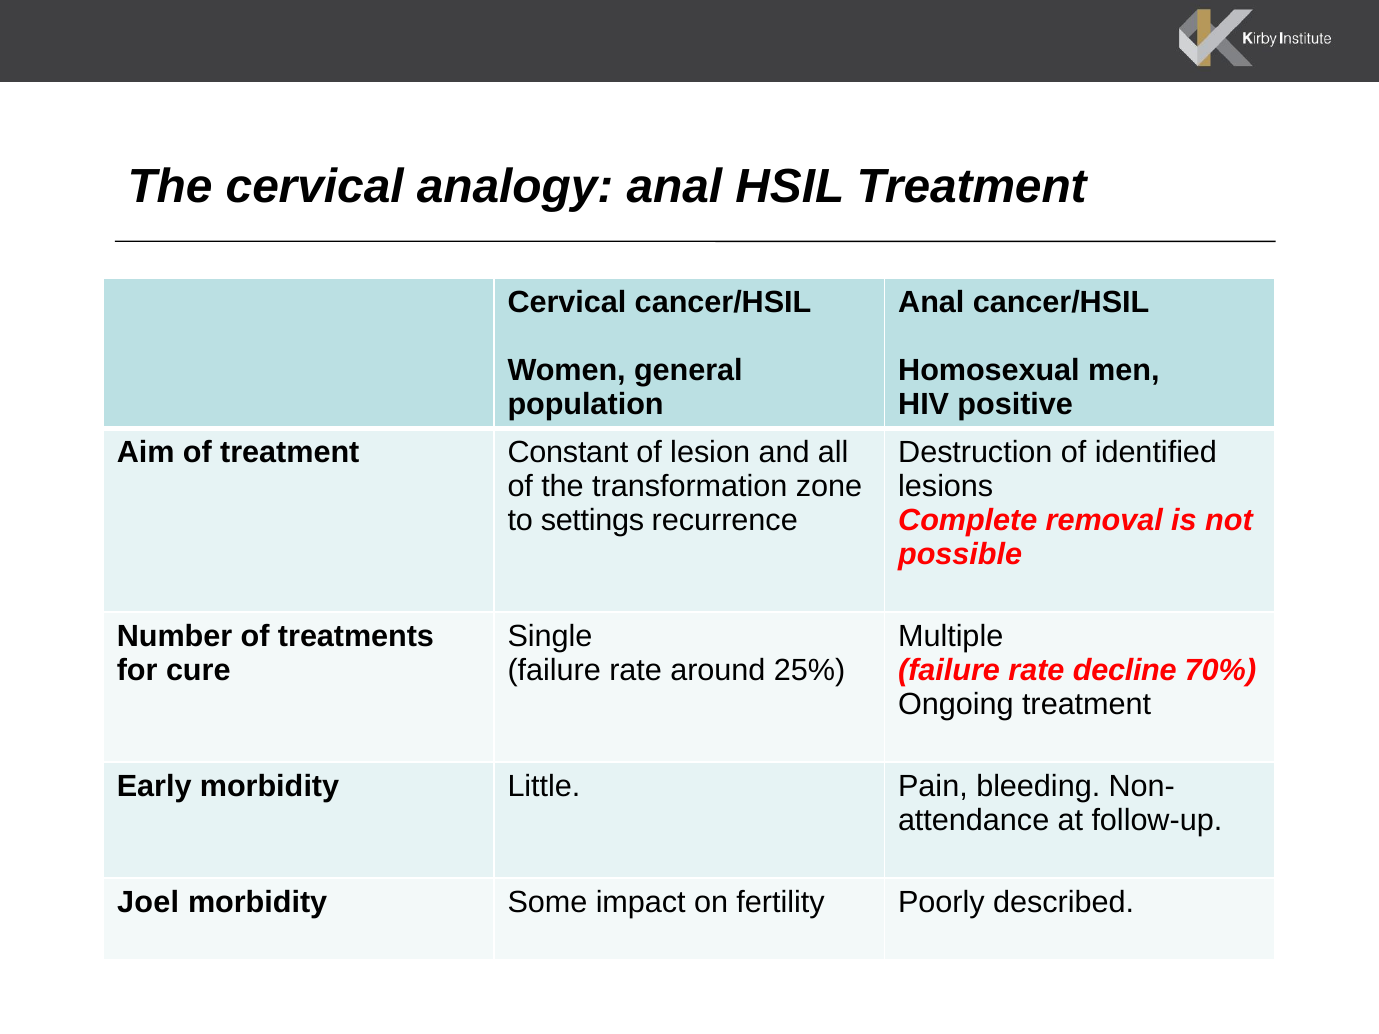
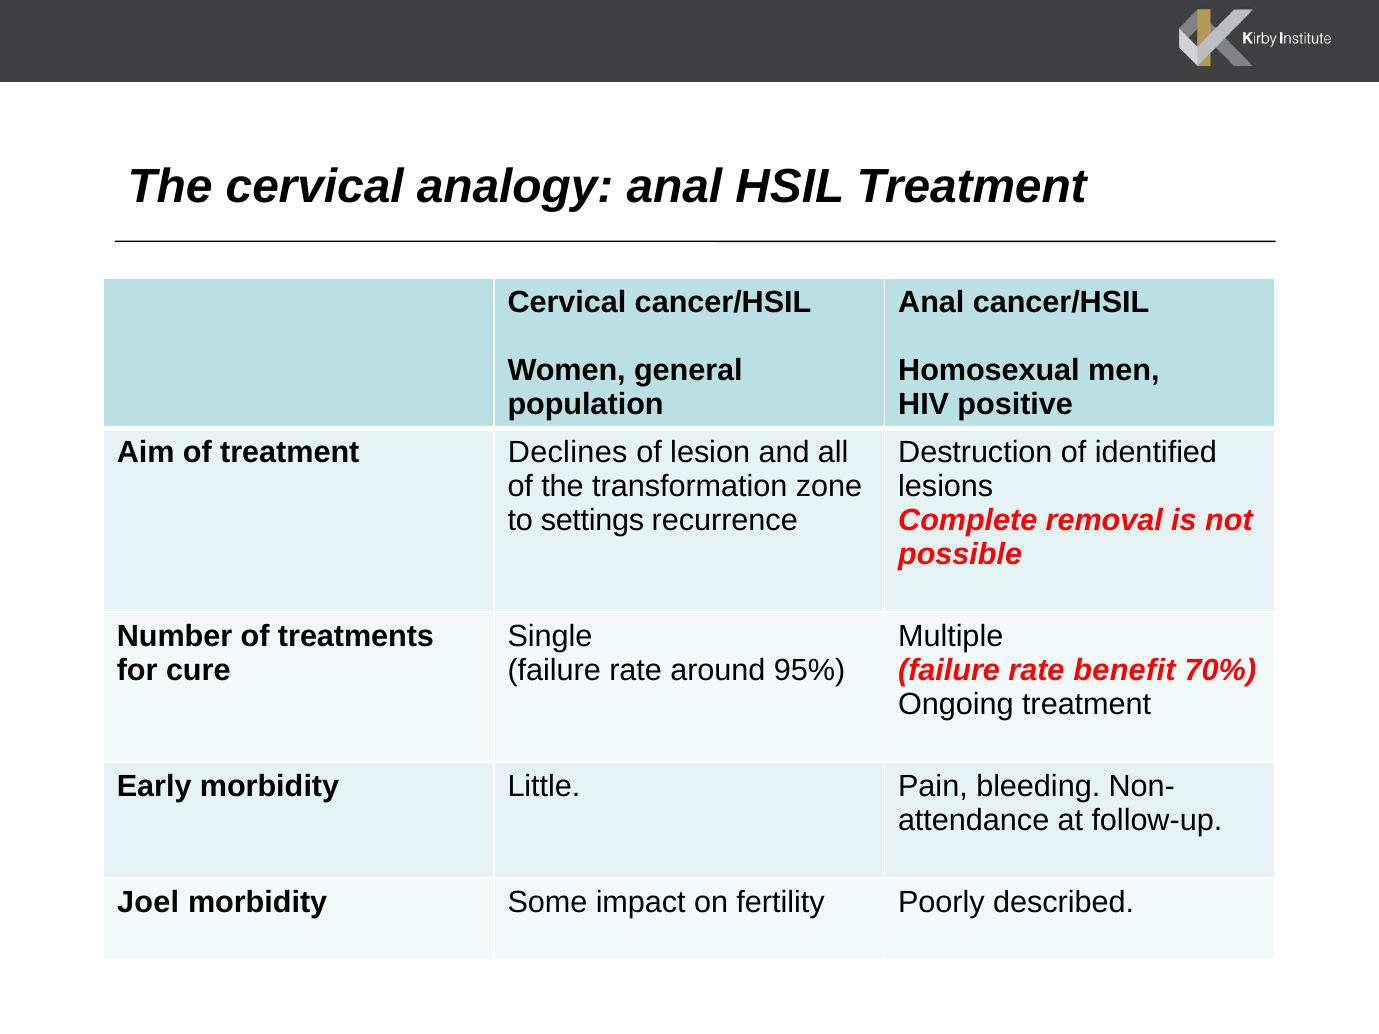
Constant: Constant -> Declines
25%: 25% -> 95%
decline: decline -> benefit
